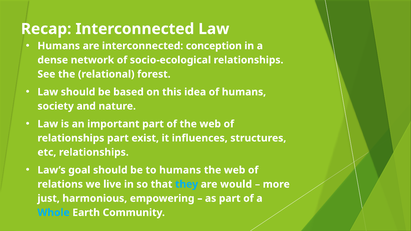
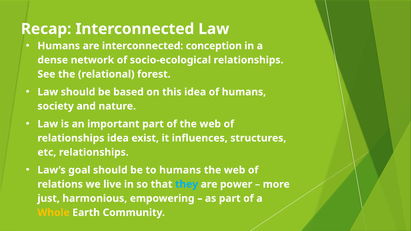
relationships part: part -> idea
would: would -> power
Whole colour: light blue -> yellow
